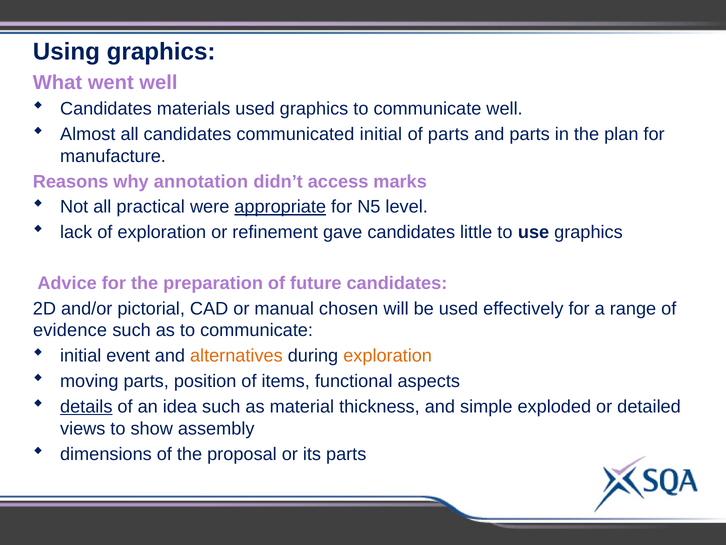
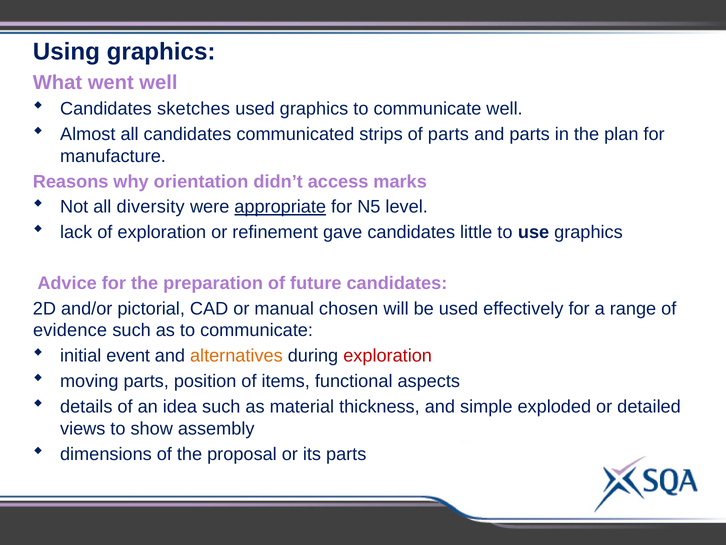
materials: materials -> sketches
communicated initial: initial -> strips
annotation: annotation -> orientation
practical: practical -> diversity
exploration at (388, 356) colour: orange -> red
details underline: present -> none
